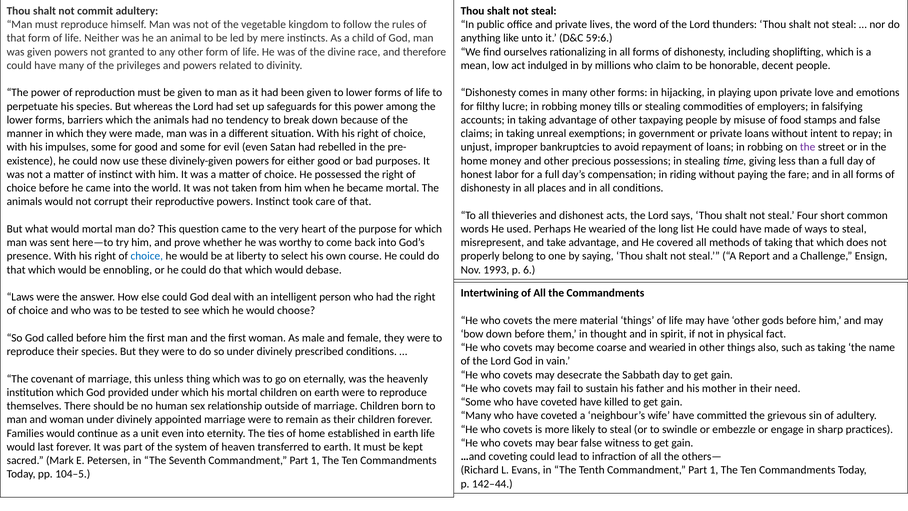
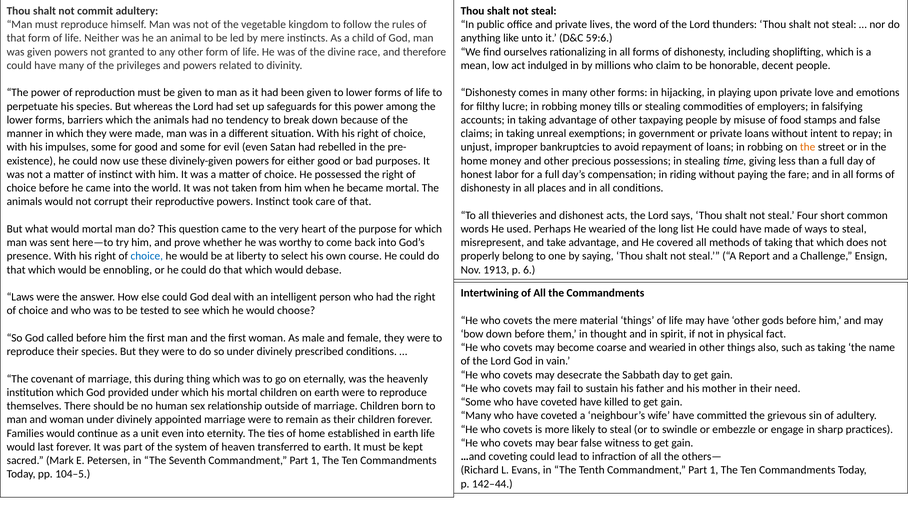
the at (808, 147) colour: purple -> orange
1993: 1993 -> 1913
unless: unless -> during
